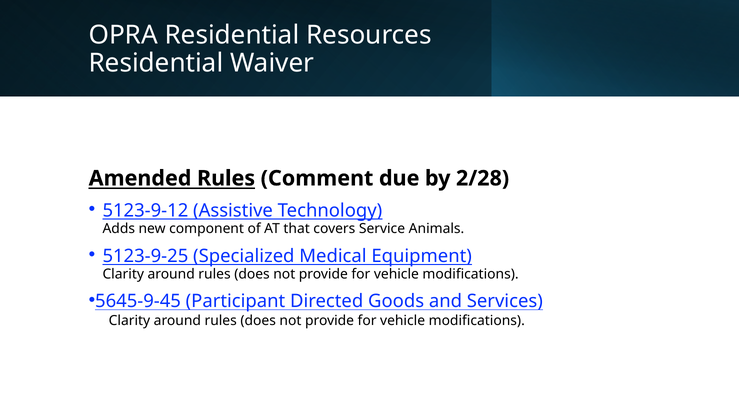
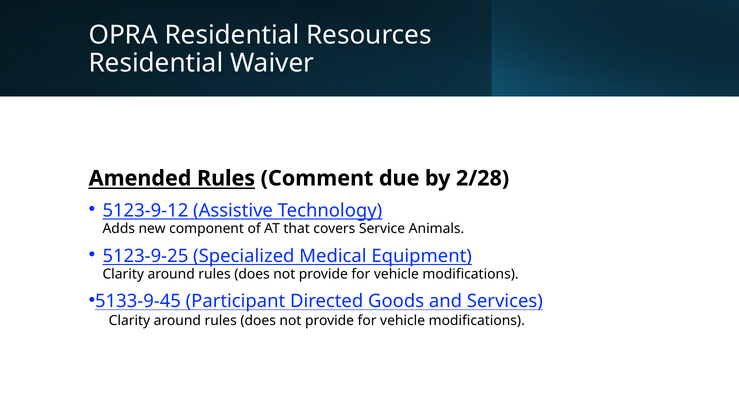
5645-9-45: 5645-9-45 -> 5133-9-45
